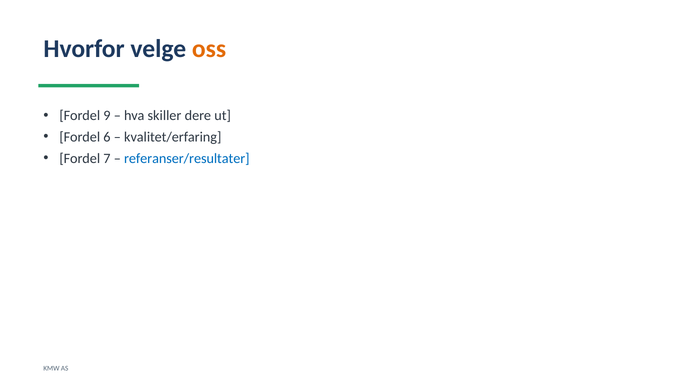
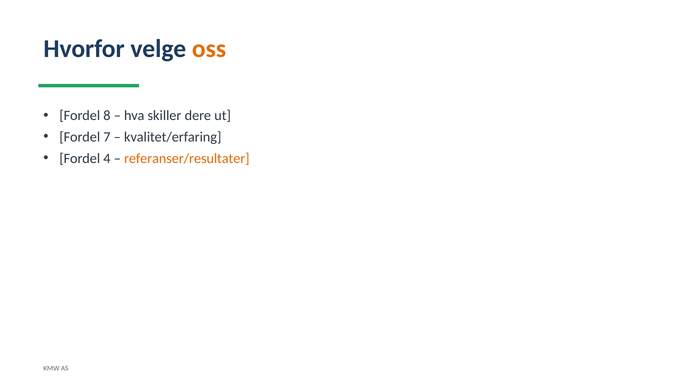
9: 9 -> 8
6: 6 -> 7
7: 7 -> 4
referanser/resultater colour: blue -> orange
